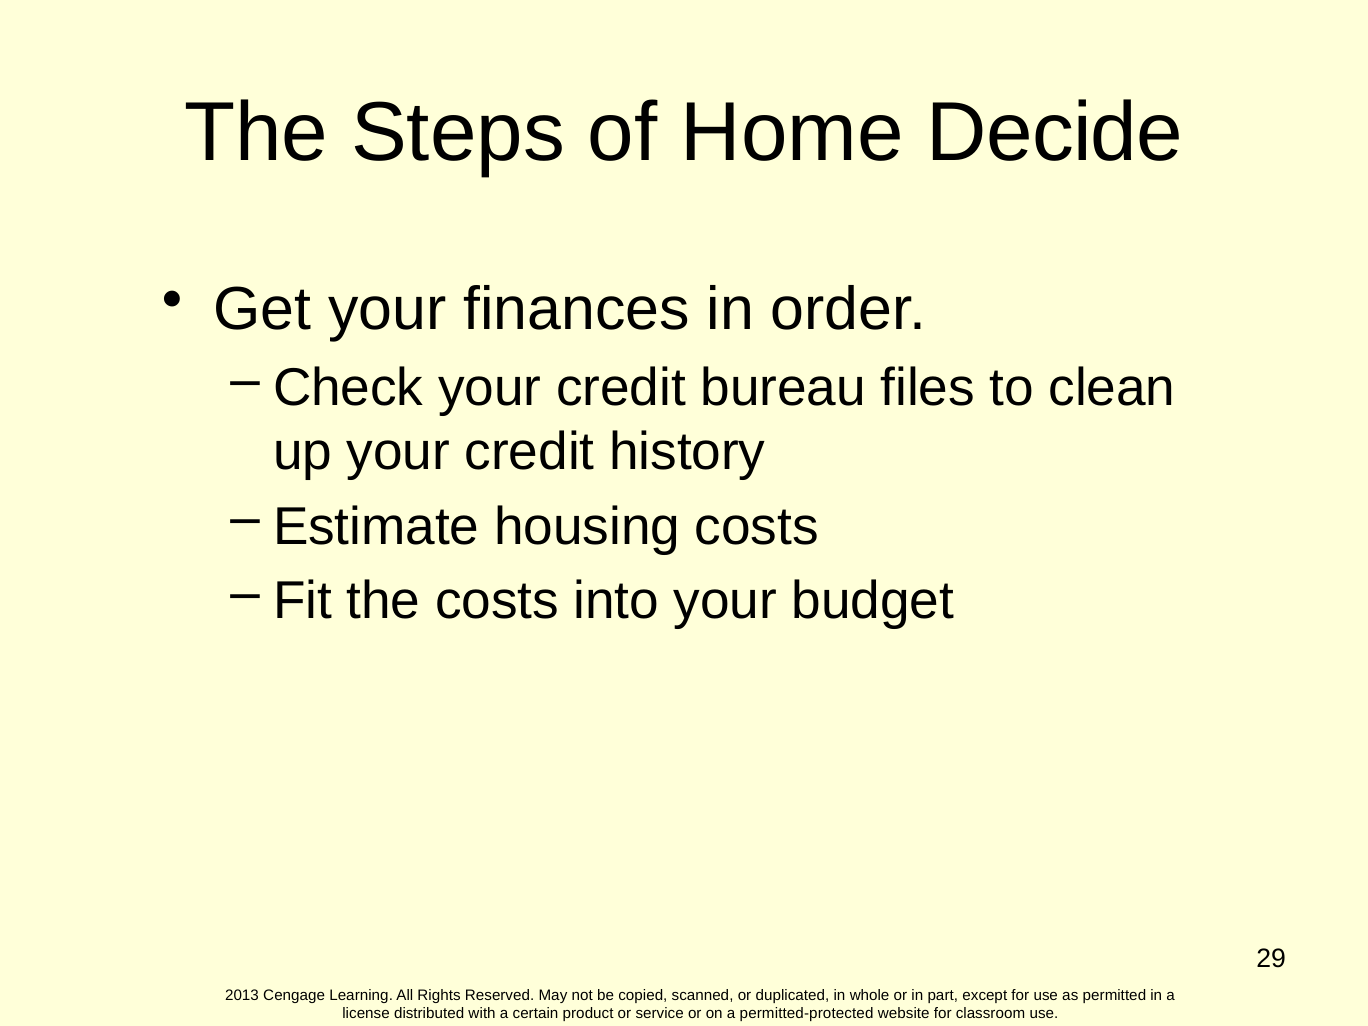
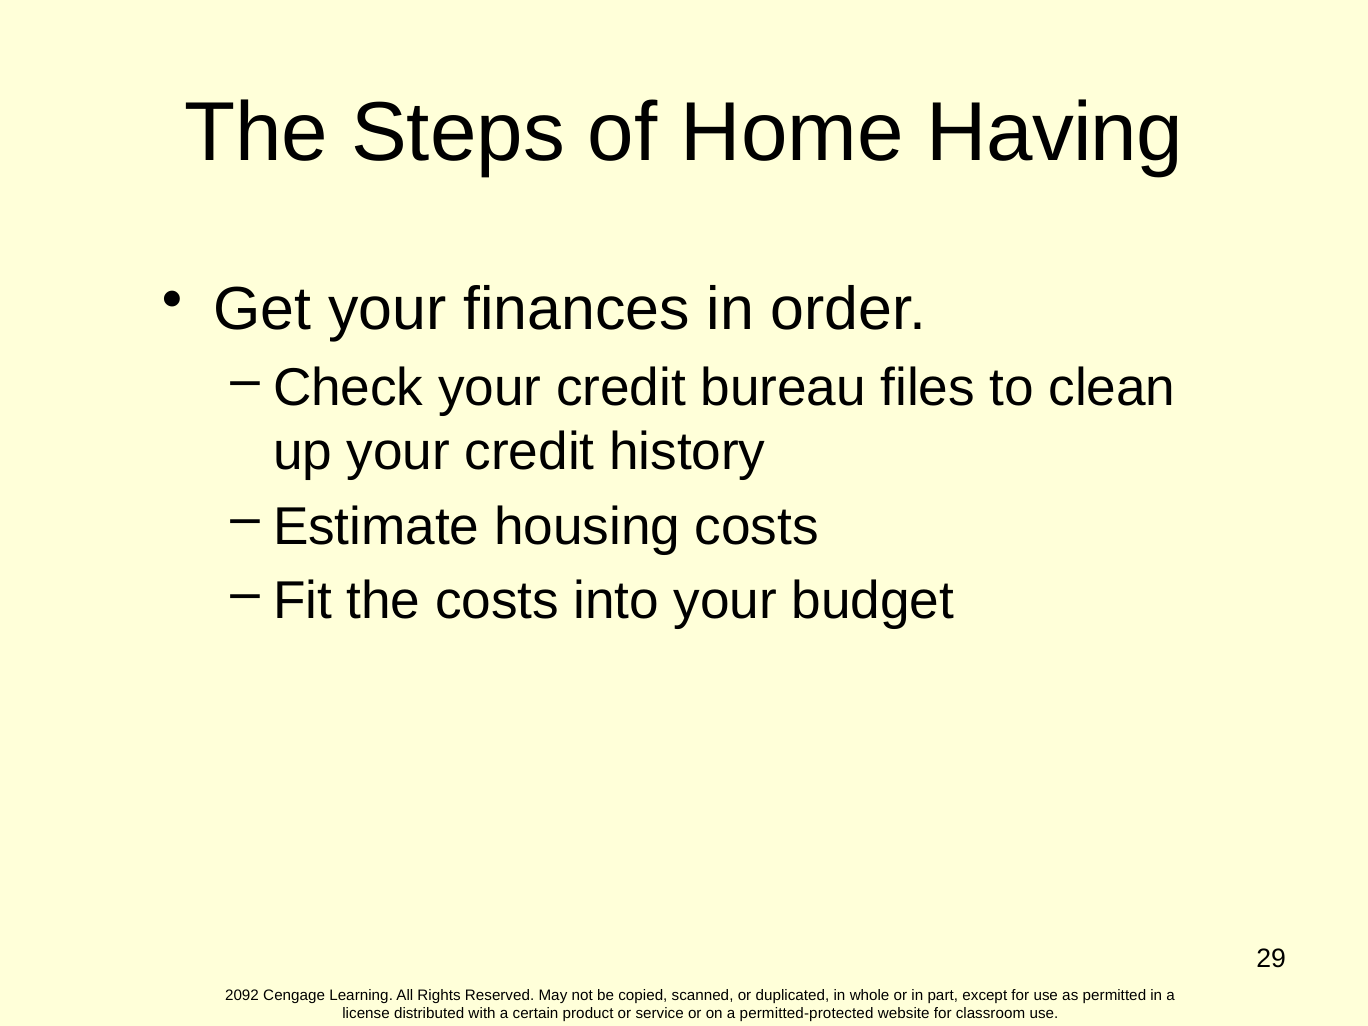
Decide: Decide -> Having
2013: 2013 -> 2092
